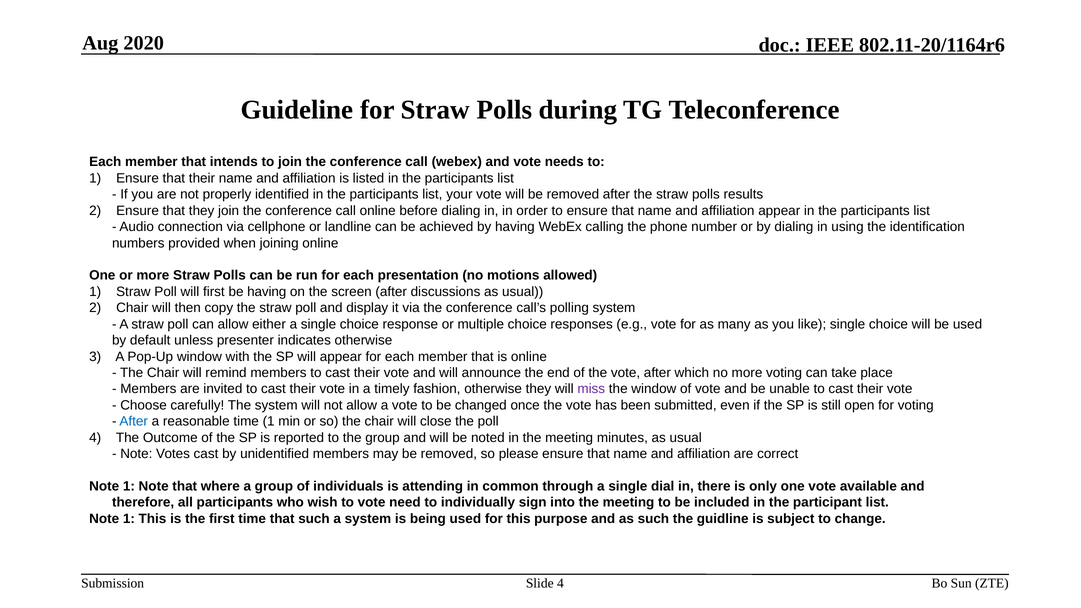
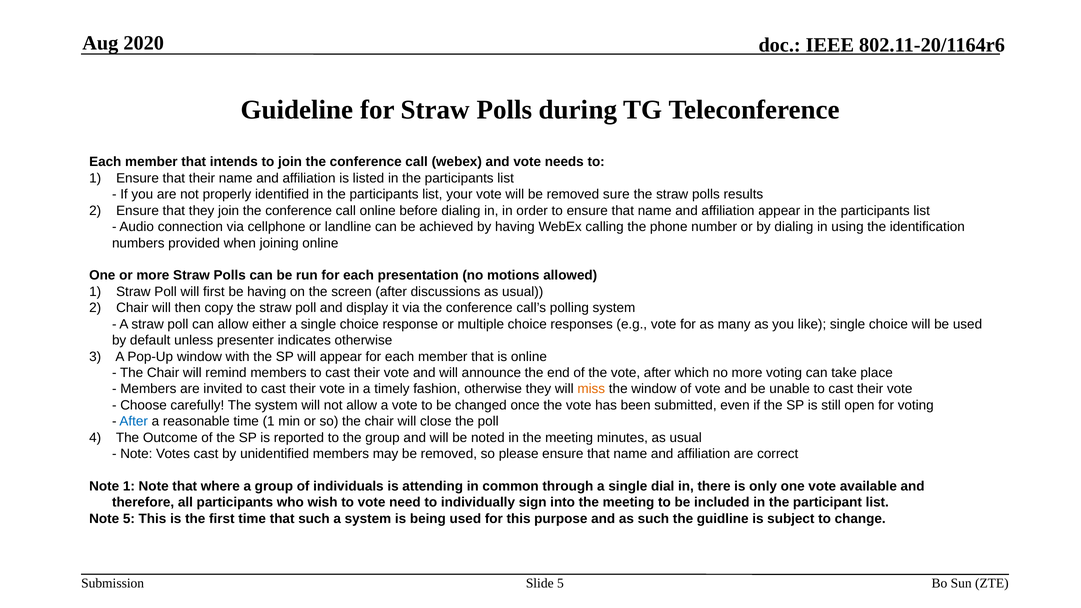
removed after: after -> sure
miss colour: purple -> orange
1 at (129, 519): 1 -> 5
Slide 4: 4 -> 5
